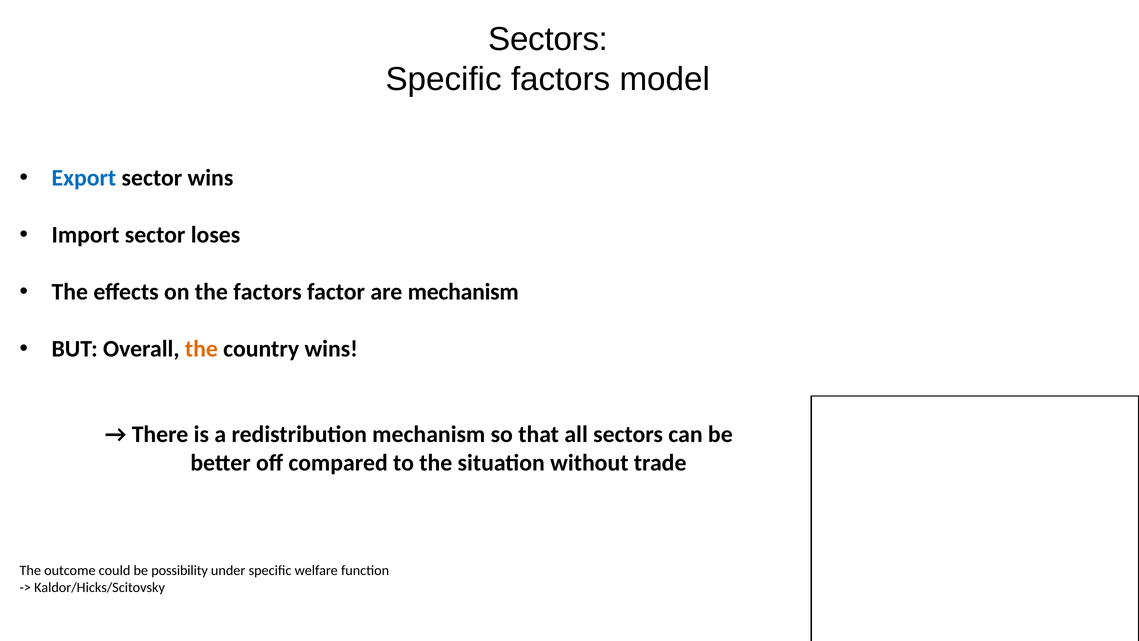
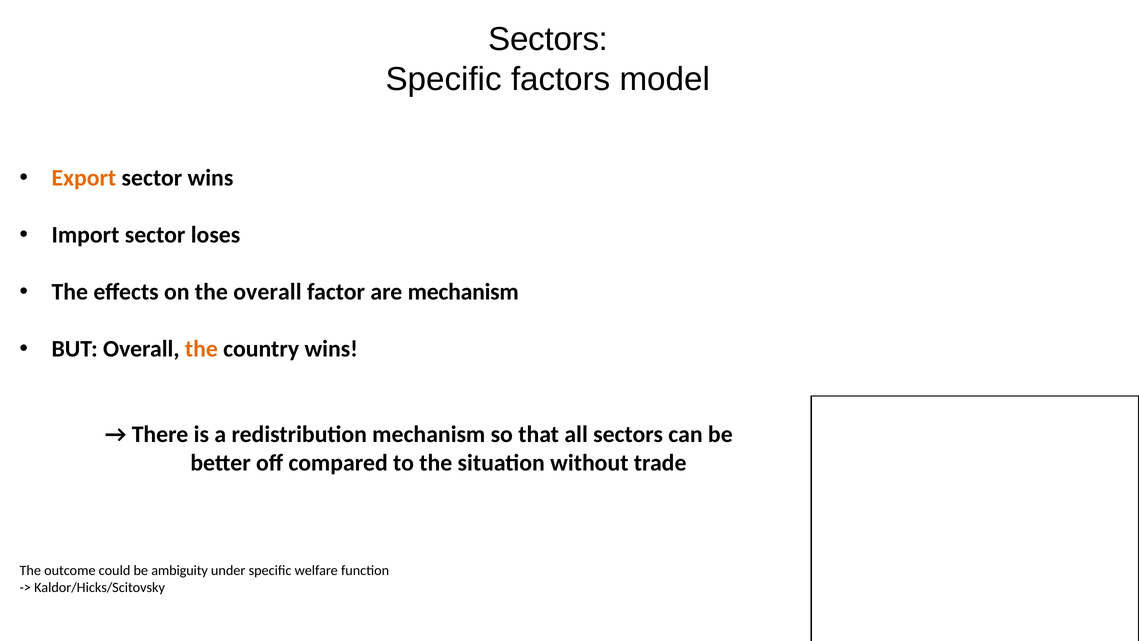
Export colour: blue -> orange
the factors: factors -> overall
possibility: possibility -> ambiguity
